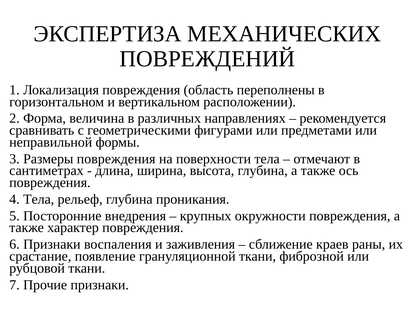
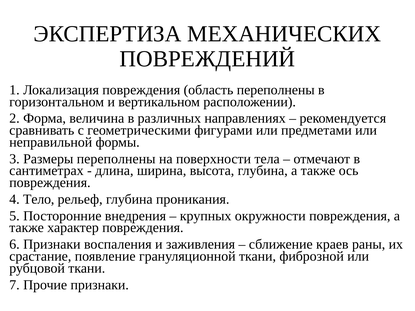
Размеры повреждения: повреждения -> переполнены
4 Тела: Тела -> Тело
